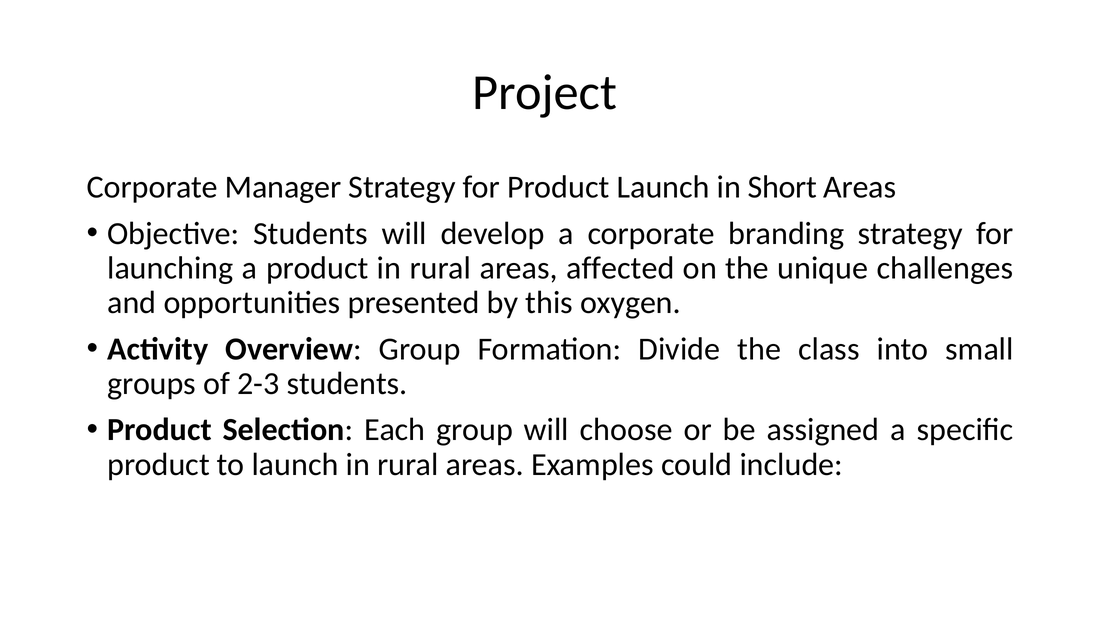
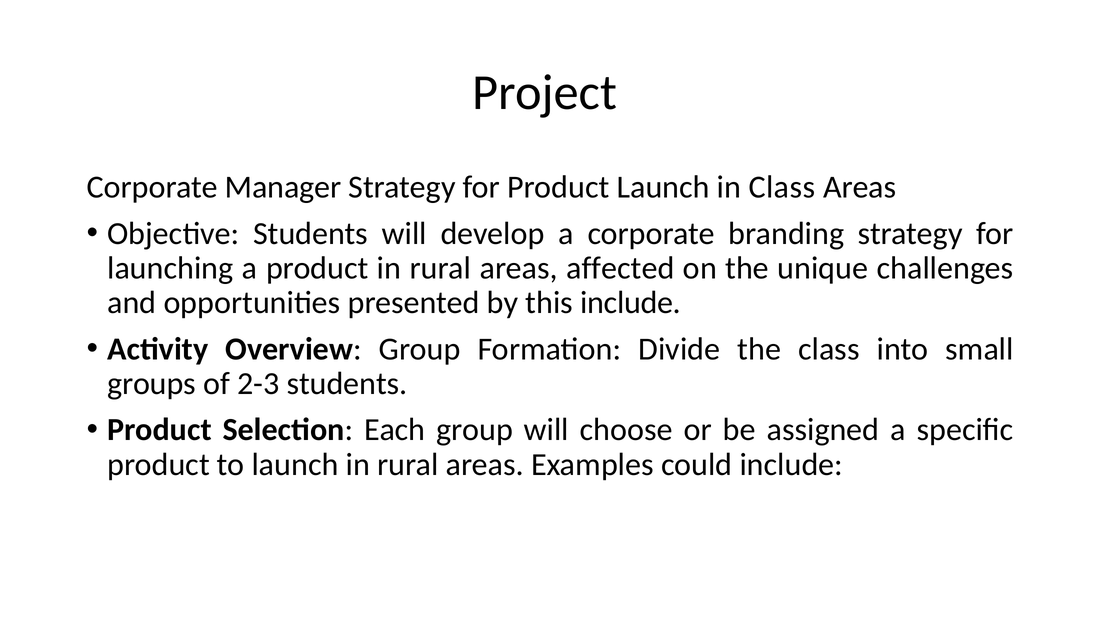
in Short: Short -> Class
this oxygen: oxygen -> include
